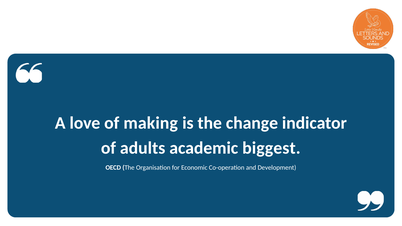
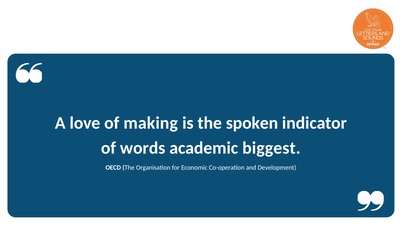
change: change -> spoken
adults: adults -> words
